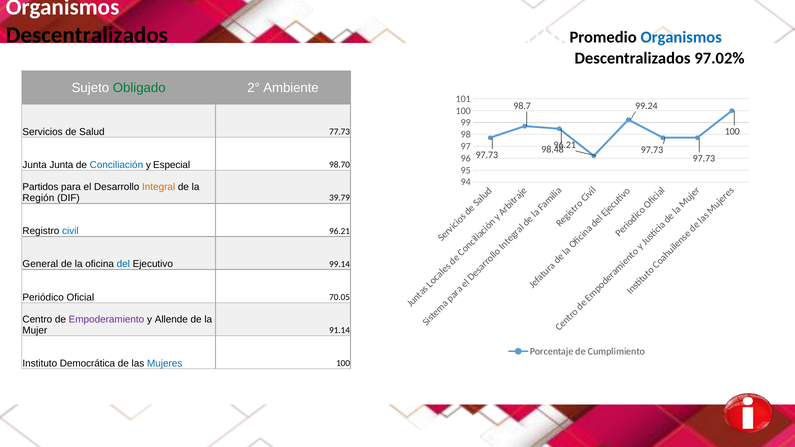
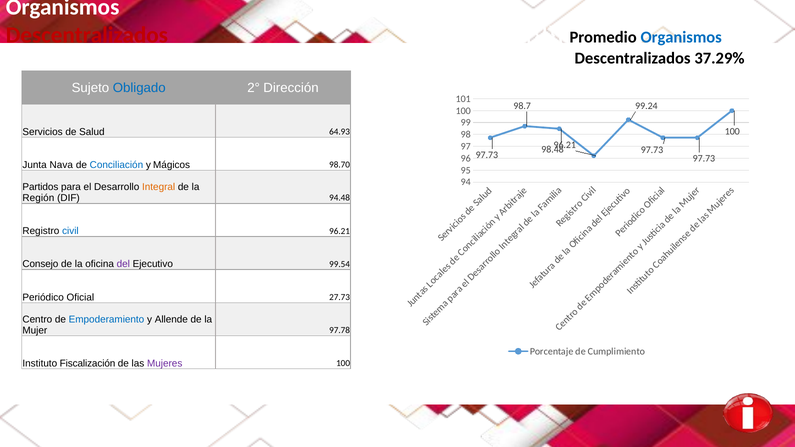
Descentralizados at (87, 35) colour: black -> red
97.02%: 97.02% -> 37.29%
Obligado colour: green -> blue
Ambiente: Ambiente -> Dirección
77.73: 77.73 -> 64.93
Junta Junta: Junta -> Nava
Especial: Especial -> Mágicos
39.79: 39.79 -> 94.48
General: General -> Consejo
del colour: blue -> purple
99.14: 99.14 -> 99.54
70.05: 70.05 -> 27.73
Empoderamiento colour: purple -> blue
91.14: 91.14 -> 97.78
Democrática: Democrática -> Fiscalización
Mujeres colour: blue -> purple
